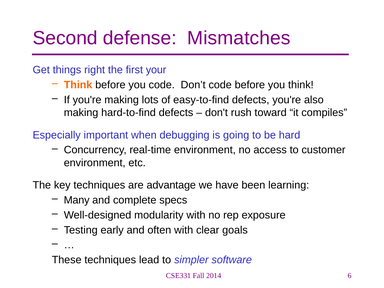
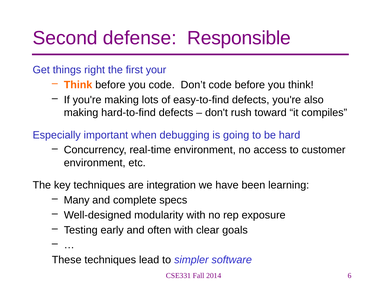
Mismatches: Mismatches -> Responsible
advantage: advantage -> integration
